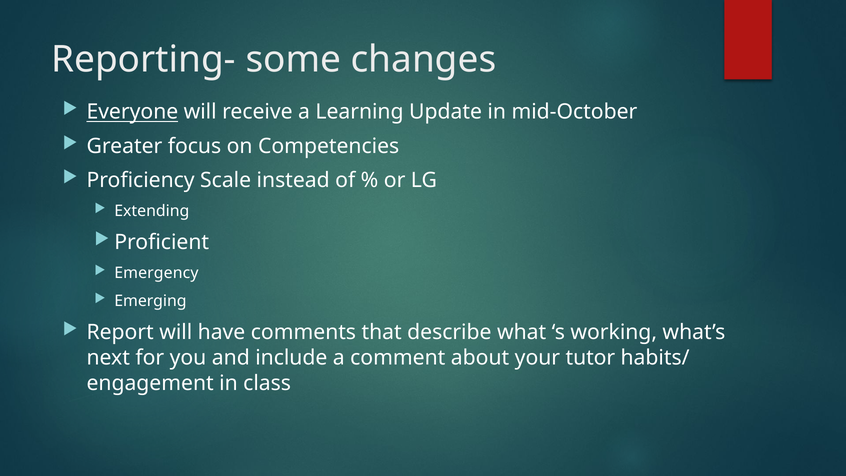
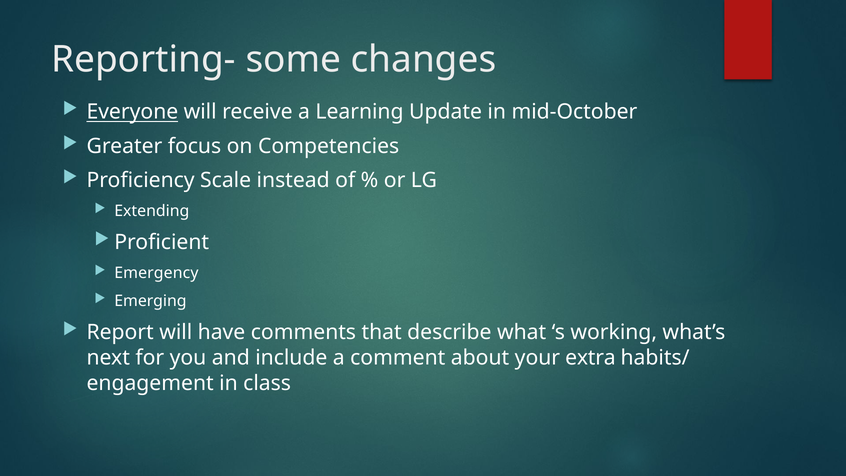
tutor: tutor -> extra
